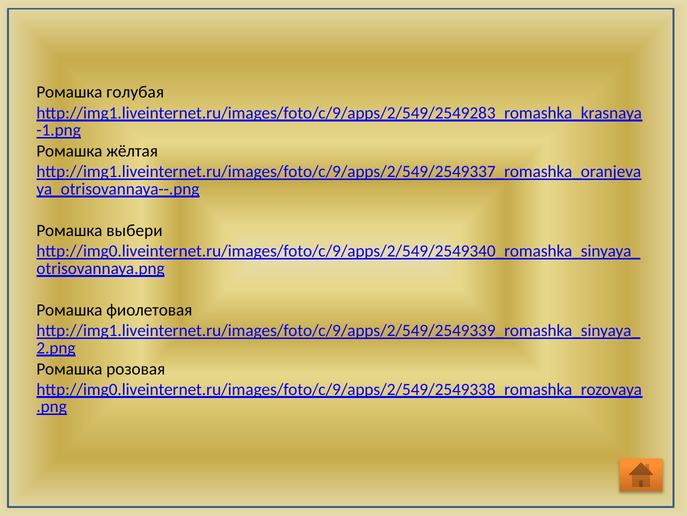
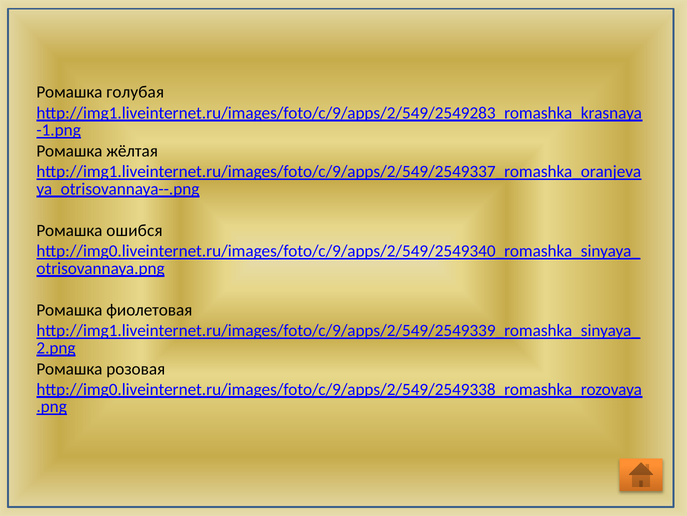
выбери: выбери -> ошибся
